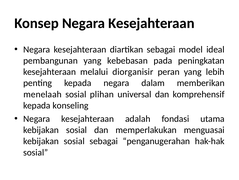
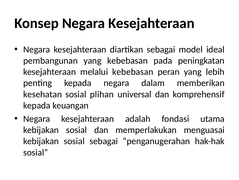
melalui diorganisir: diorganisir -> kebebasan
menelaah: menelaah -> kesehatan
konseling: konseling -> keuangan
